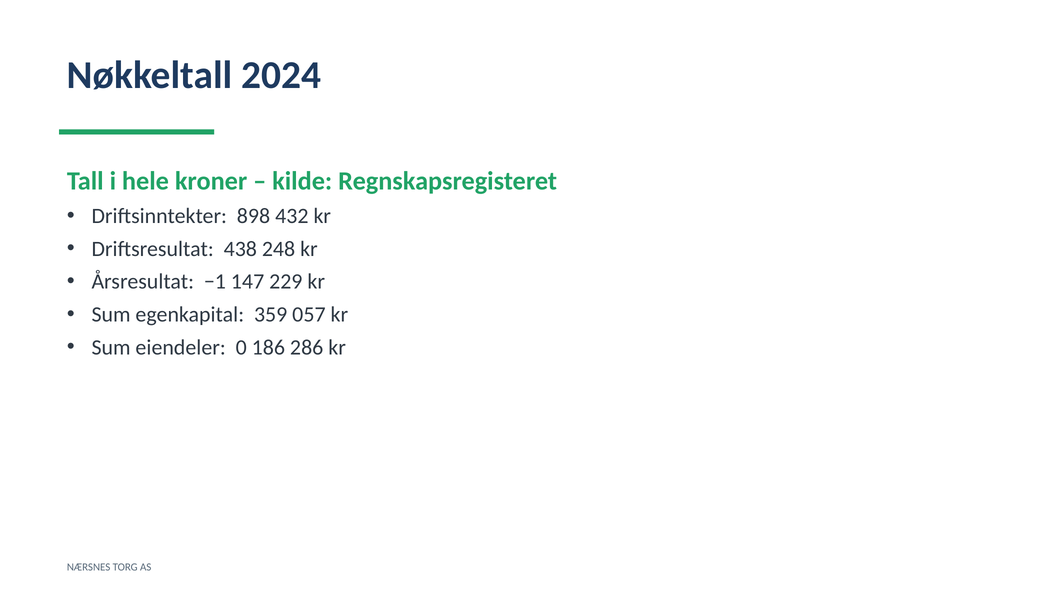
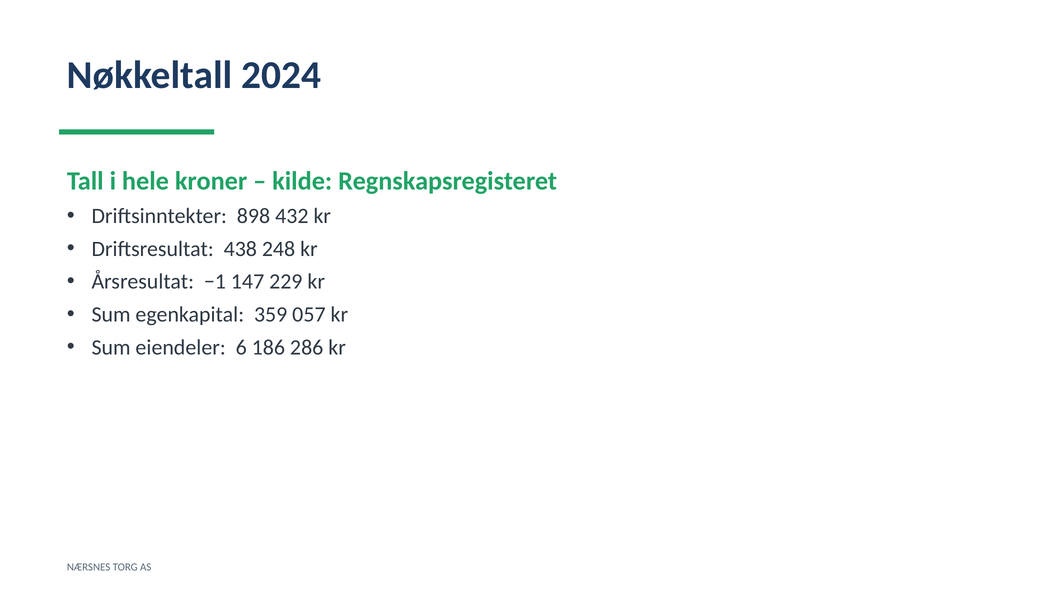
0: 0 -> 6
